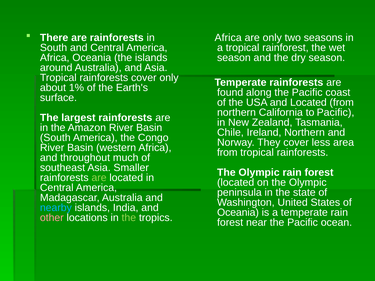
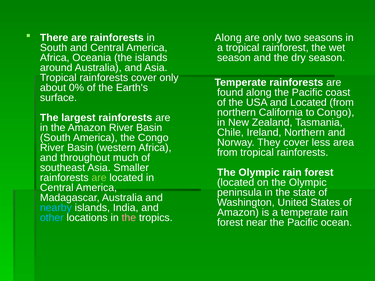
Africa at (228, 38): Africa -> Along
1%: 1% -> 0%
to Pacific: Pacific -> Congo
Oceania at (238, 213): Oceania -> Amazon
other colour: pink -> light blue
the at (129, 218) colour: light green -> pink
